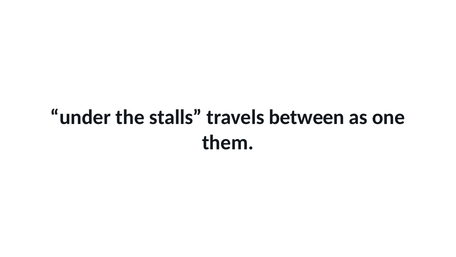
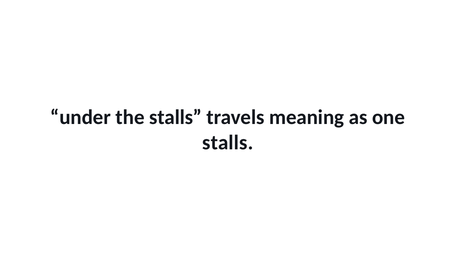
between: between -> meaning
them at (228, 142): them -> stalls
